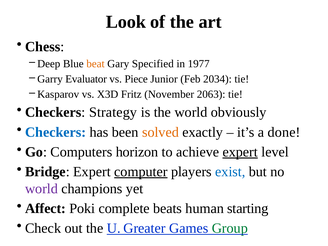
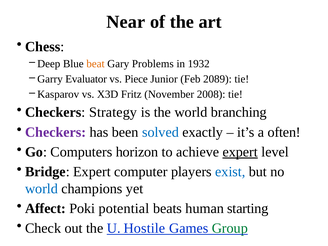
Look: Look -> Near
Specified: Specified -> Problems
1977: 1977 -> 1932
2034: 2034 -> 2089
2063: 2063 -> 2008
obviously: obviously -> branching
Checkers at (56, 132) colour: blue -> purple
solved colour: orange -> blue
done: done -> often
computer underline: present -> none
world at (41, 189) colour: purple -> blue
complete: complete -> potential
Greater: Greater -> Hostile
